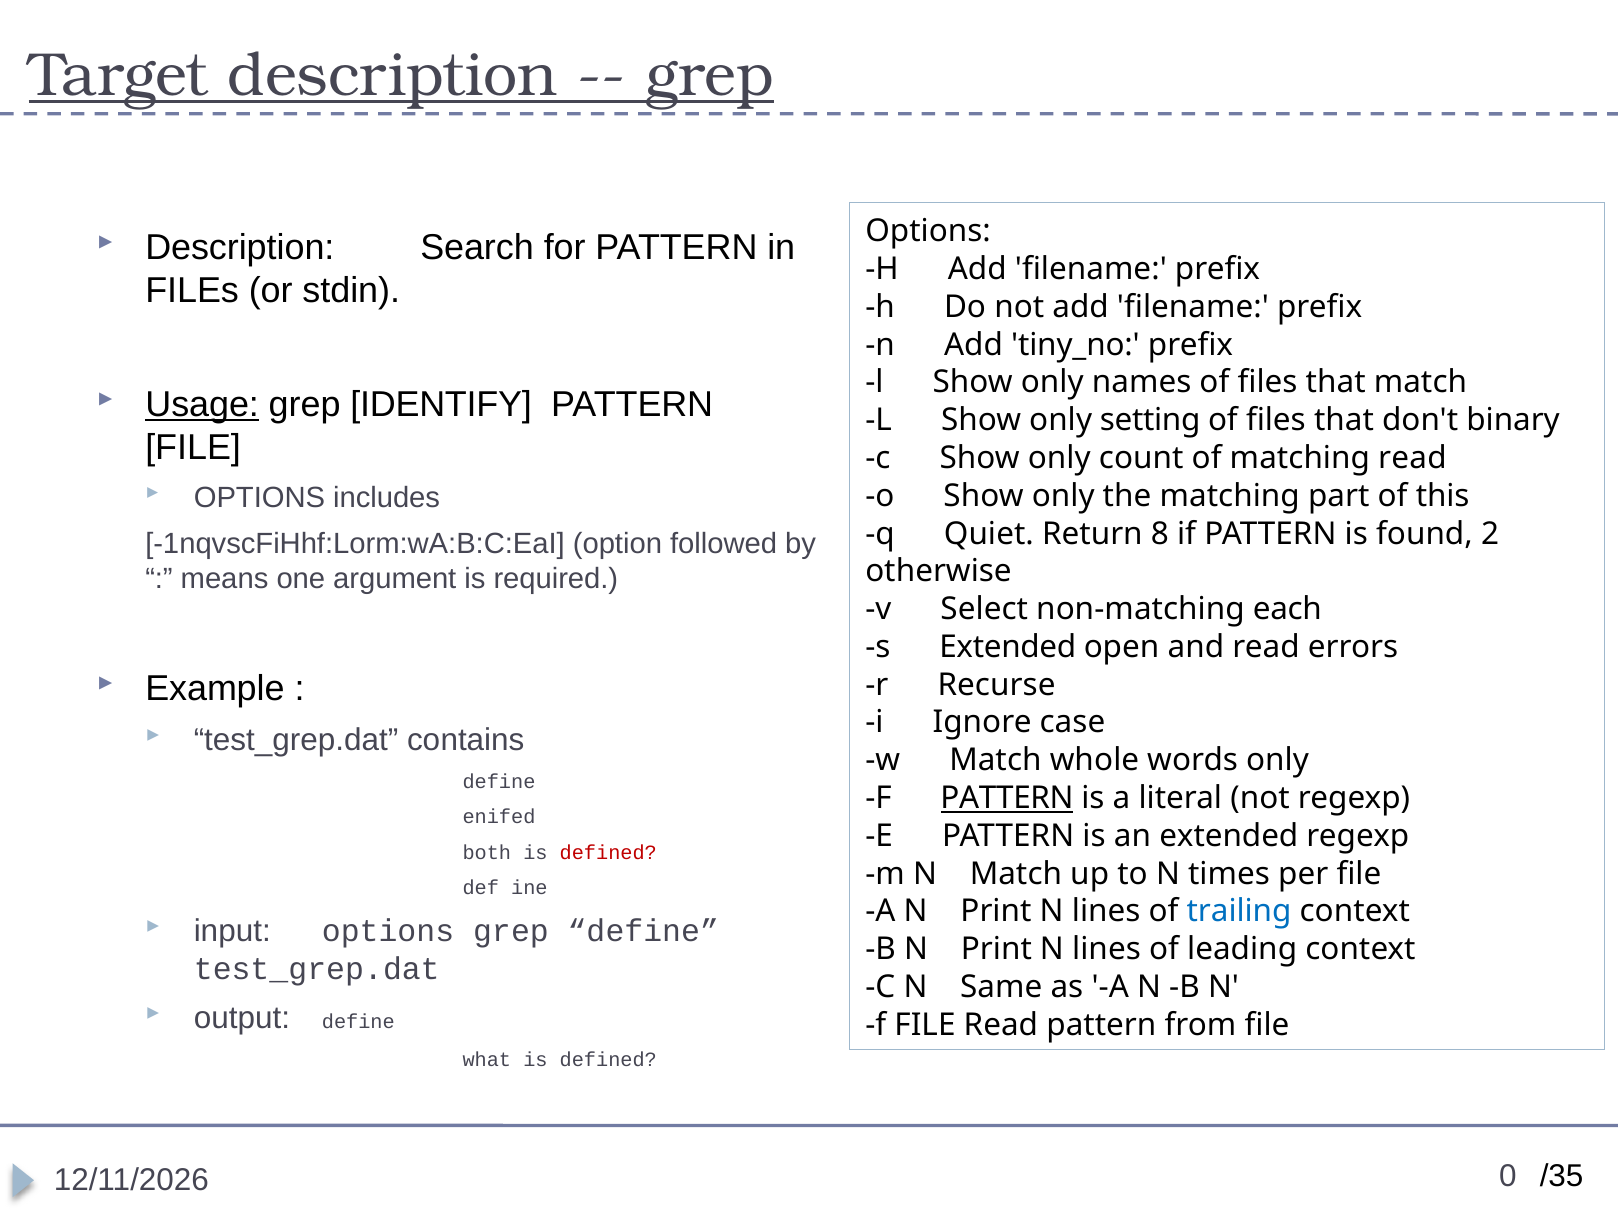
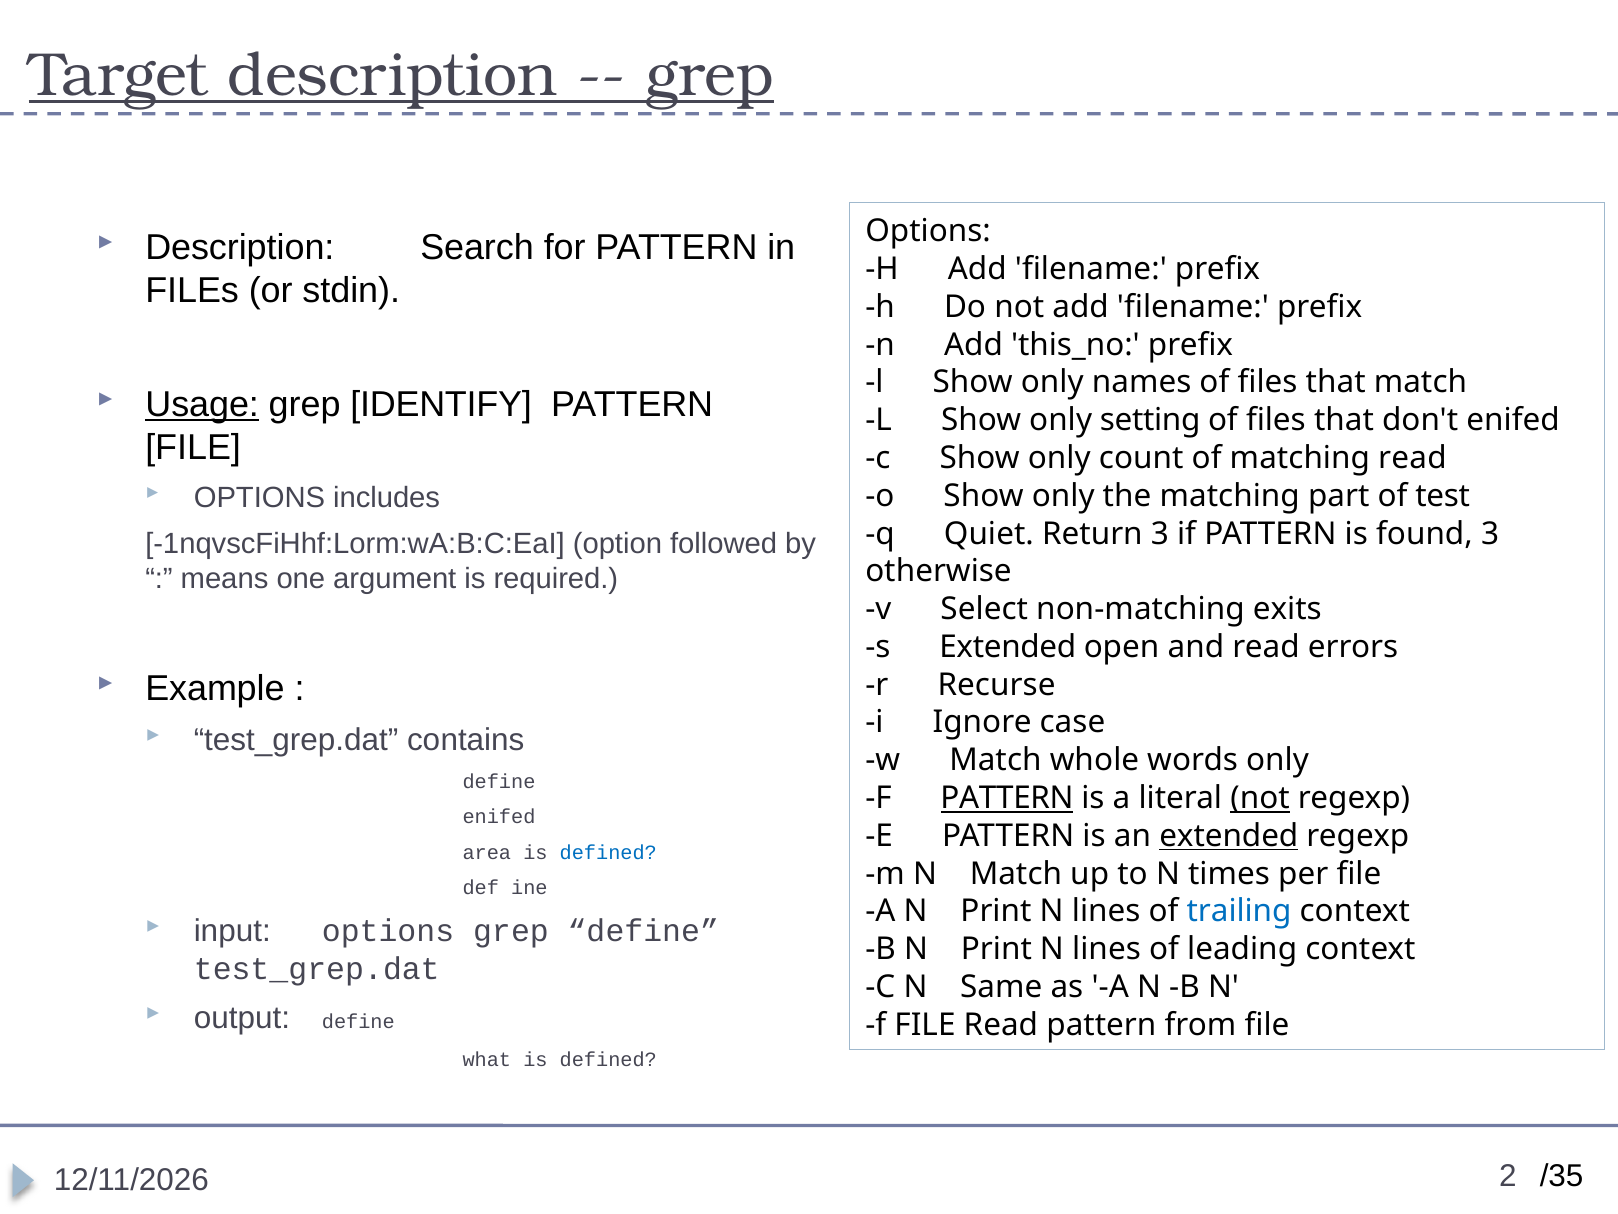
tiny_no: tiny_no -> this_no
don't binary: binary -> enifed
this: this -> test
Return 8: 8 -> 3
found 2: 2 -> 3
each: each -> exits
not at (1260, 798) underline: none -> present
extended at (1229, 836) underline: none -> present
both: both -> area
defined at (608, 852) colour: red -> blue
0: 0 -> 2
